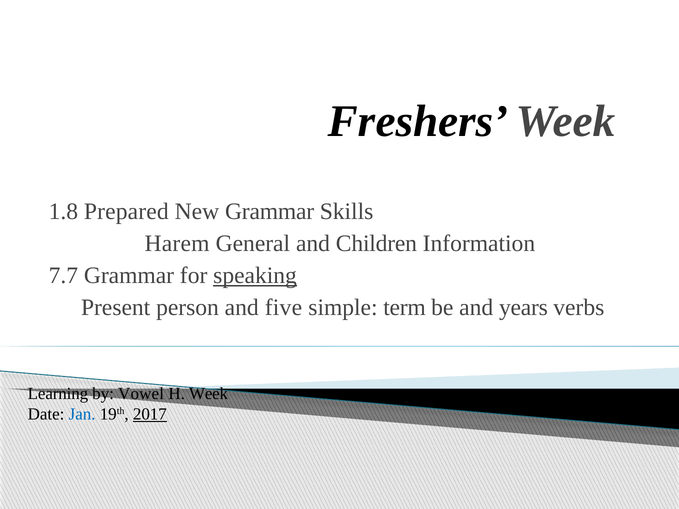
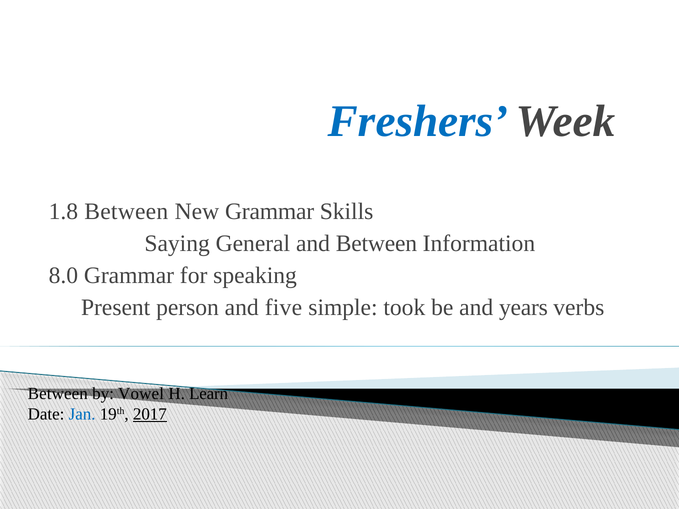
Freshers colour: black -> blue
1.8 Prepared: Prepared -> Between
Harem: Harem -> Saying
and Children: Children -> Between
7.7: 7.7 -> 8.0
speaking underline: present -> none
term: term -> took
Learning at (58, 394): Learning -> Between
H Week: Week -> Learn
